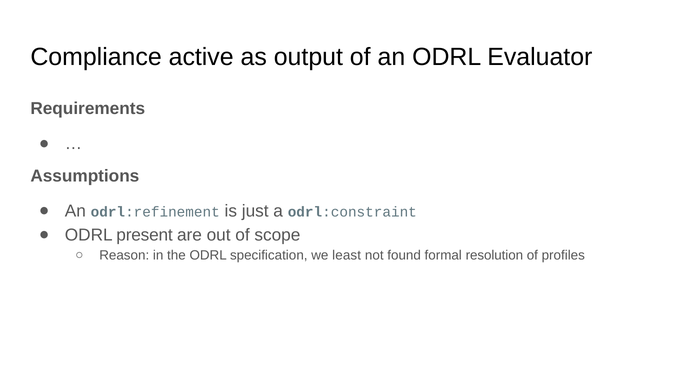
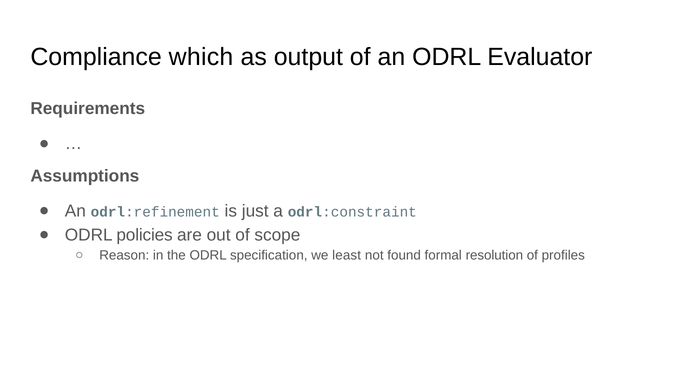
active: active -> which
present: present -> policies
